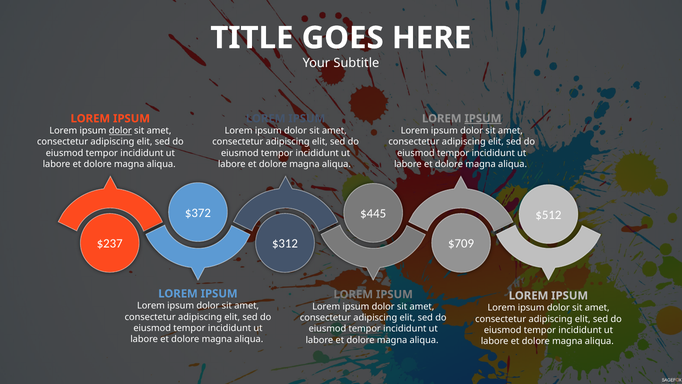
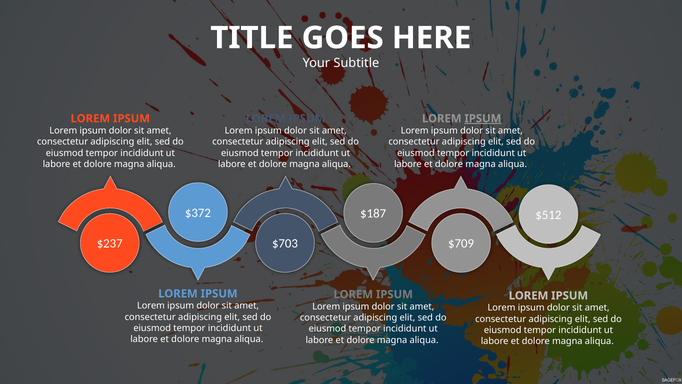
dolor at (120, 131) underline: present -> none
$445: $445 -> $187
$312: $312 -> $703
